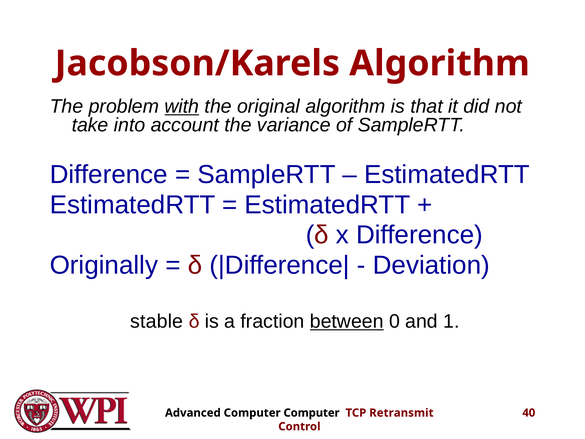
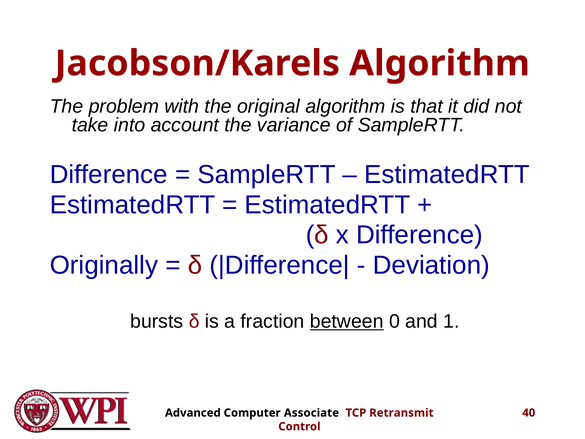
with underline: present -> none
stable: stable -> bursts
Computer Computer: Computer -> Associate
